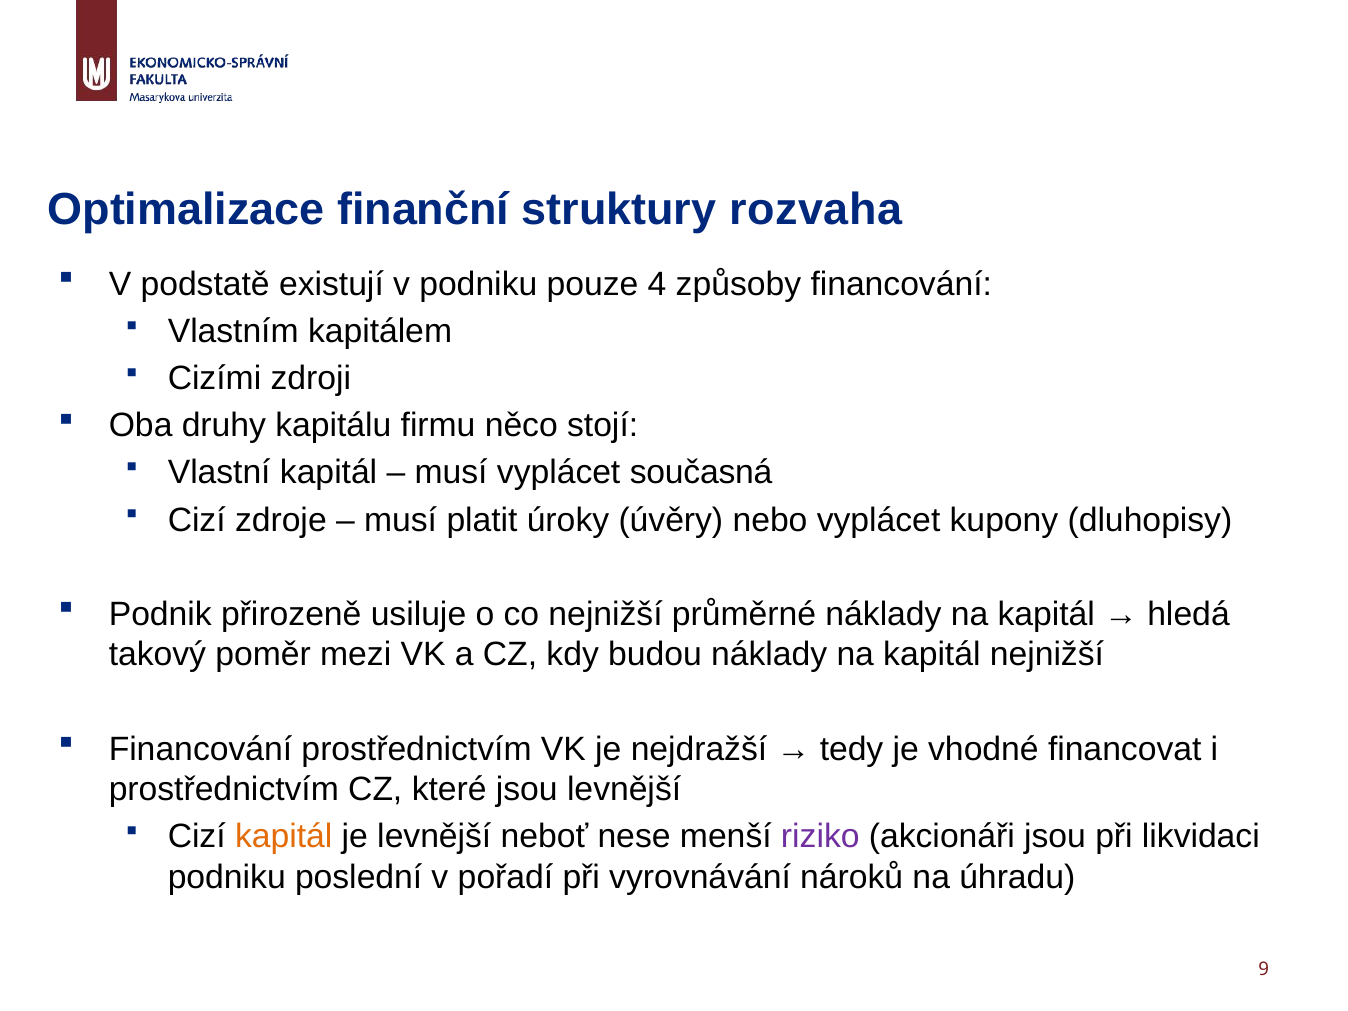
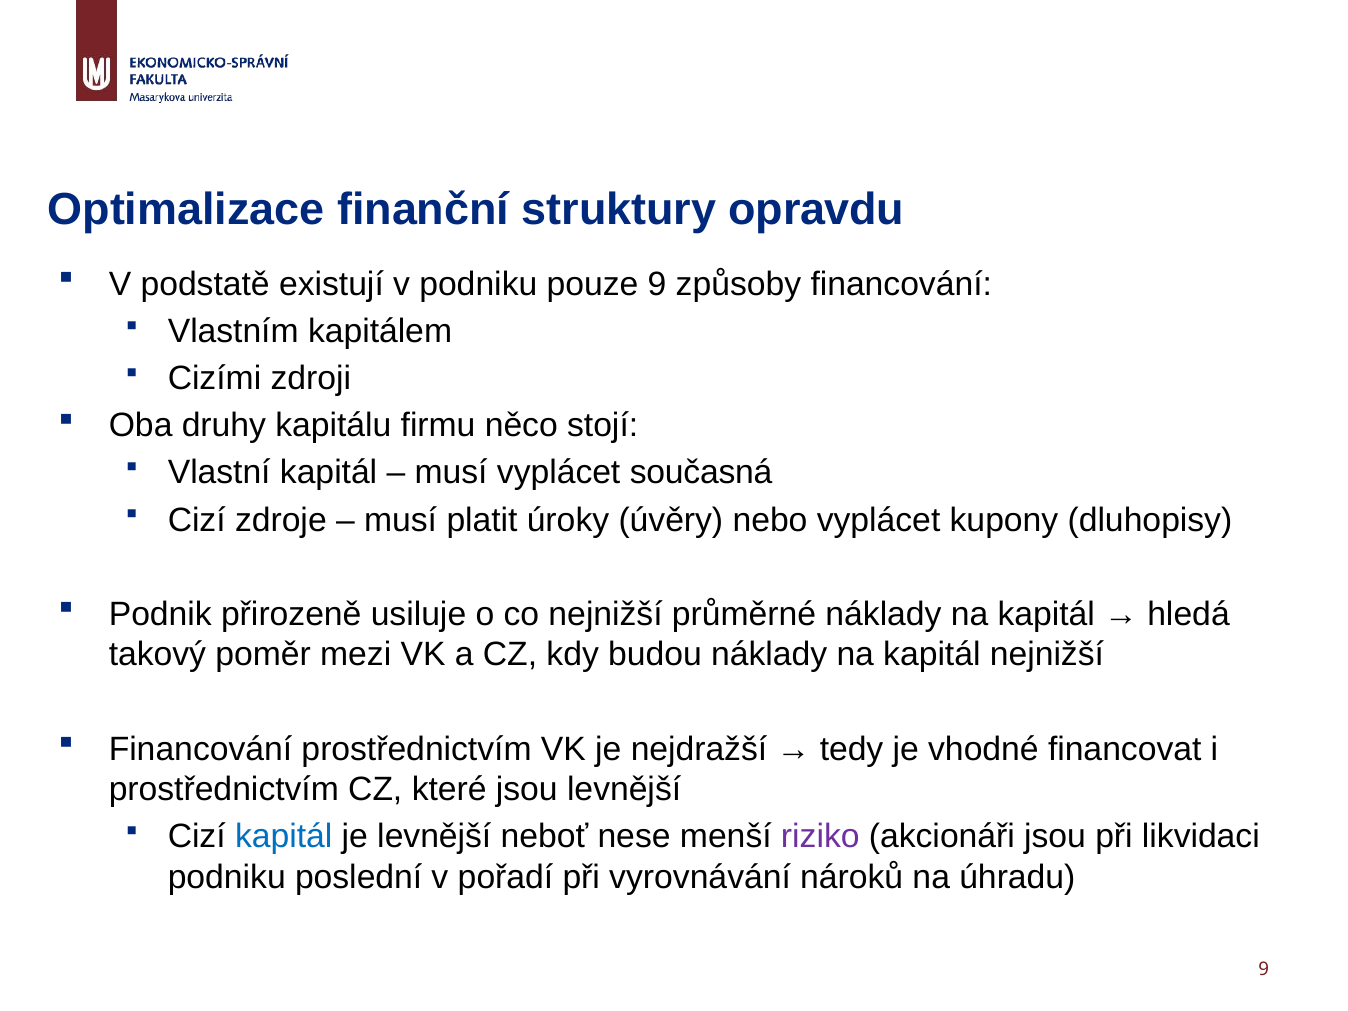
rozvaha: rozvaha -> opravdu
pouze 4: 4 -> 9
kapitál at (284, 837) colour: orange -> blue
